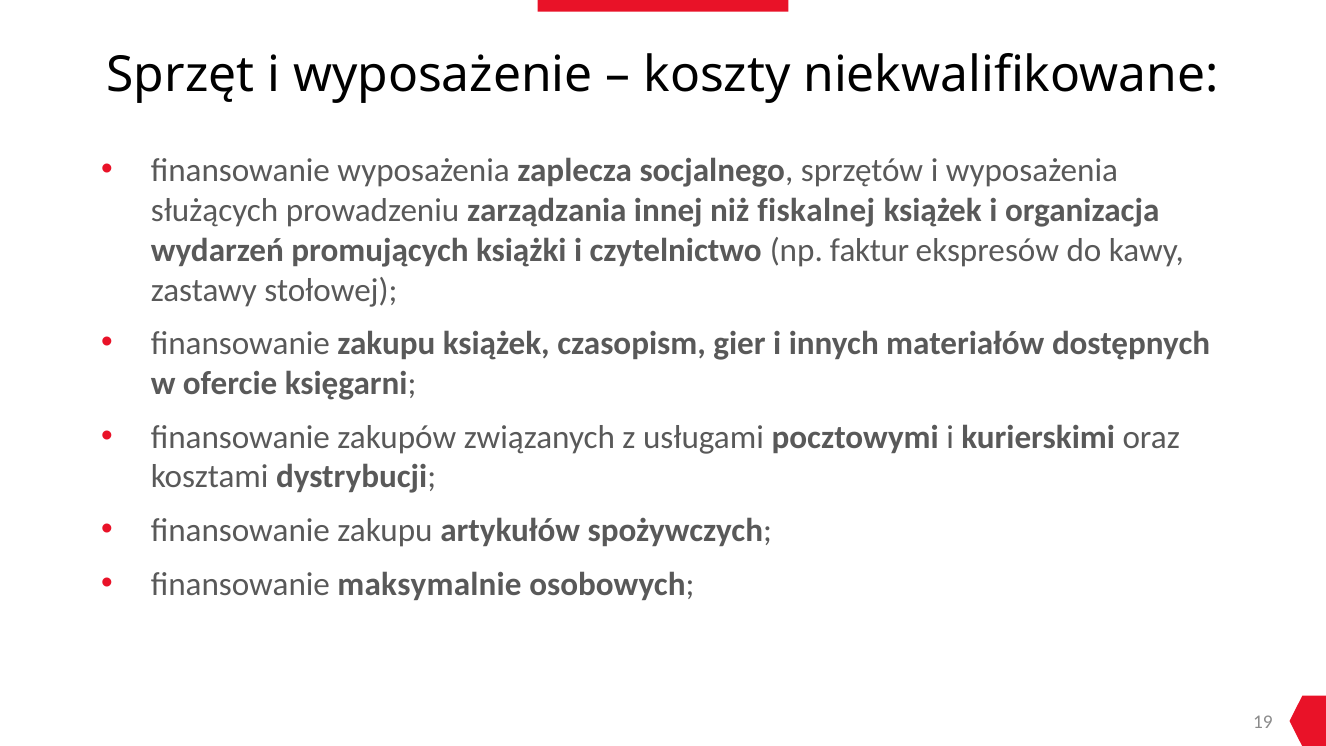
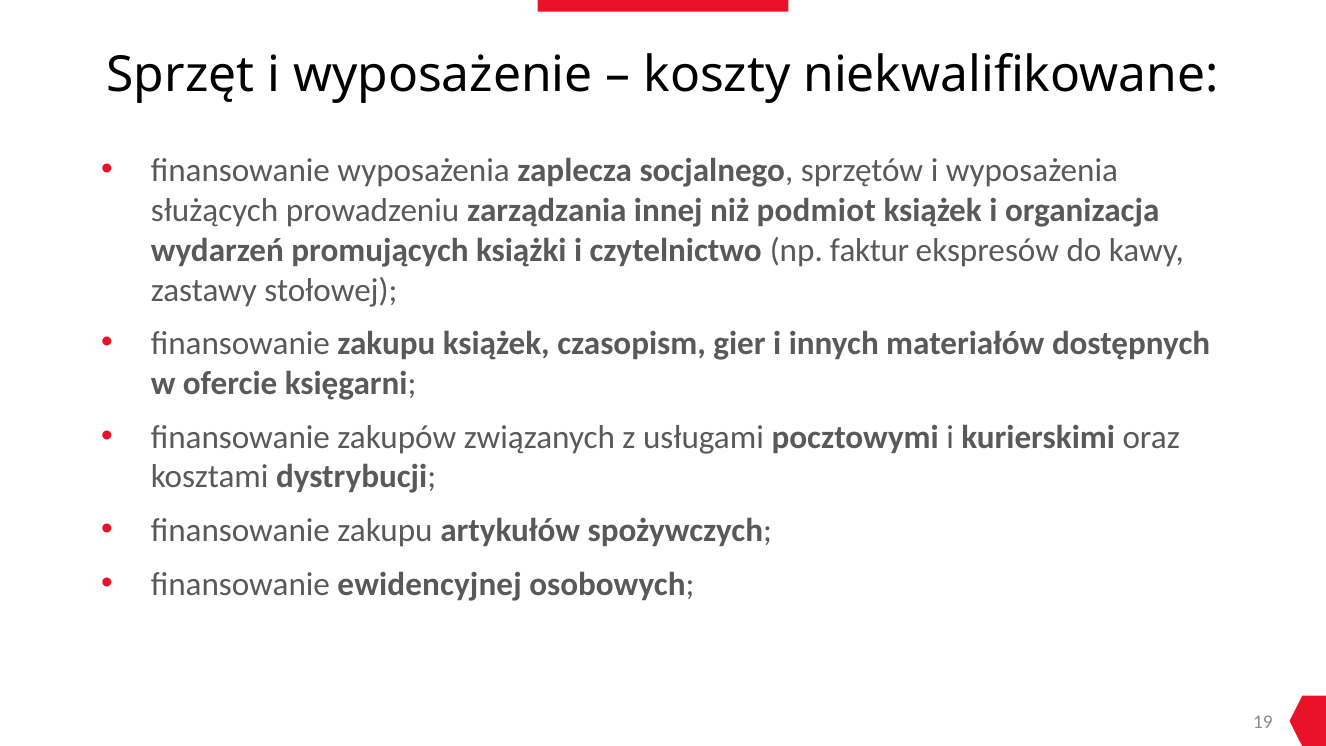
fiskalnej: fiskalnej -> podmiot
maksymalnie: maksymalnie -> ewidencyjnej
